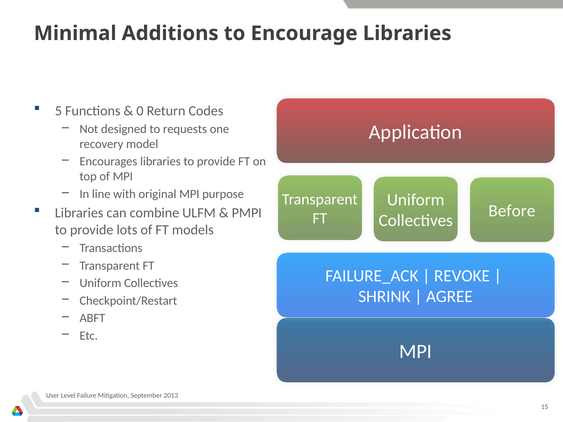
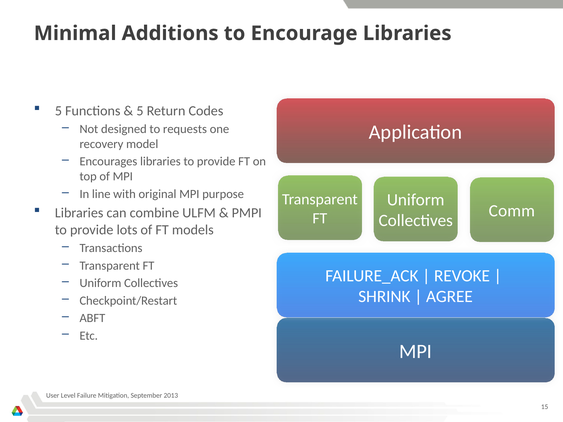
0 at (140, 111): 0 -> 5
Before: Before -> Comm
